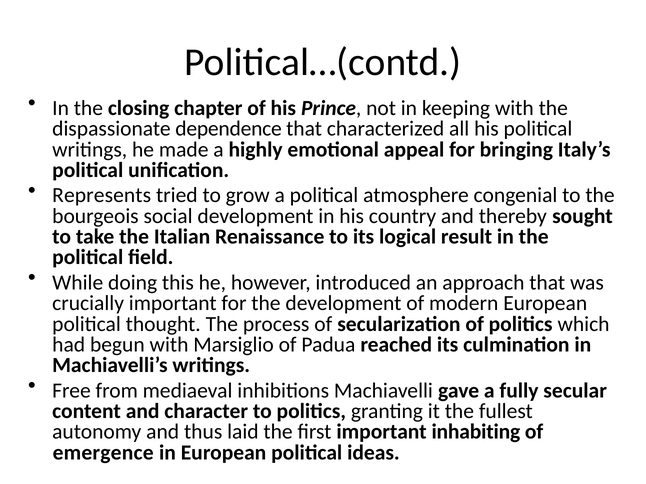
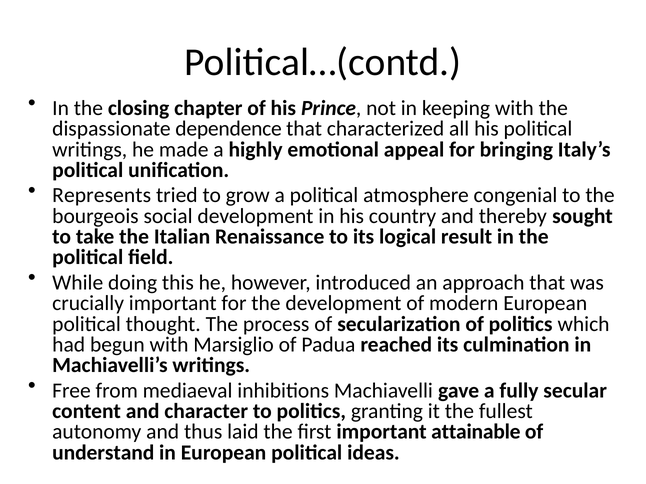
inhabiting: inhabiting -> attainable
emergence: emergence -> understand
